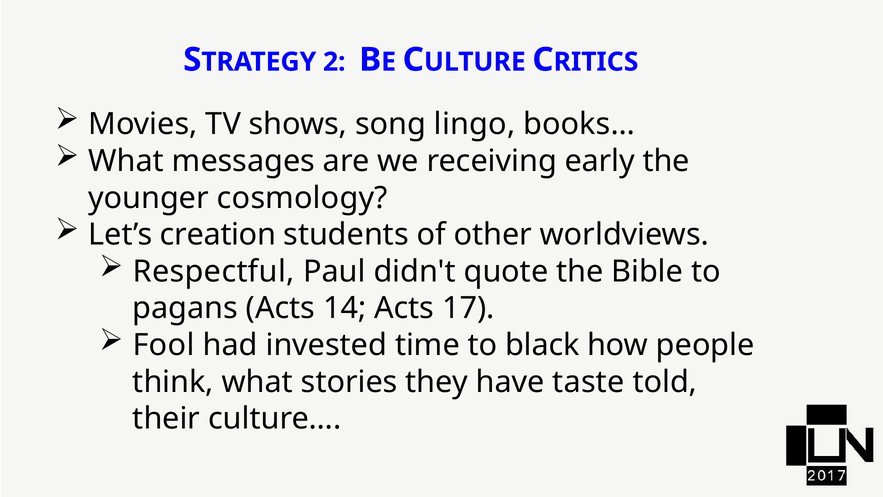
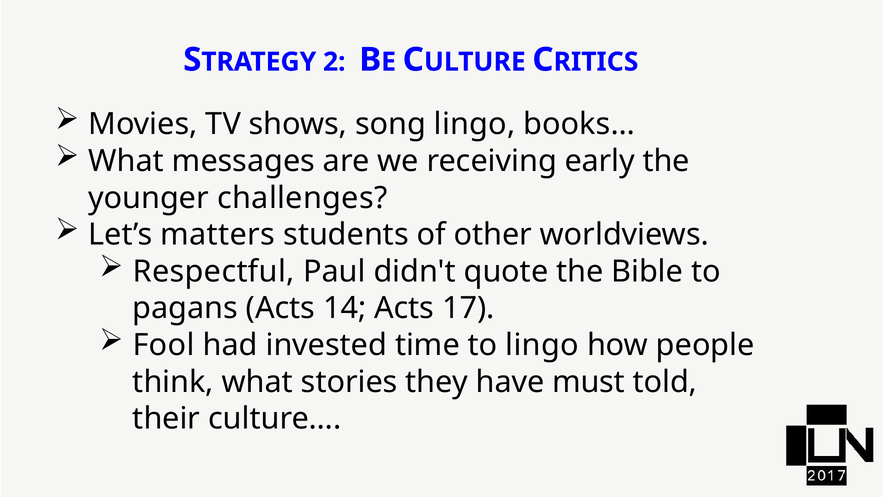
cosmology: cosmology -> challenges
creation: creation -> matters
to black: black -> lingo
taste: taste -> must
